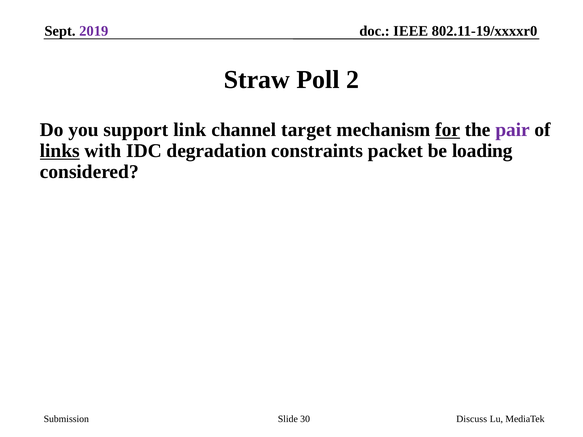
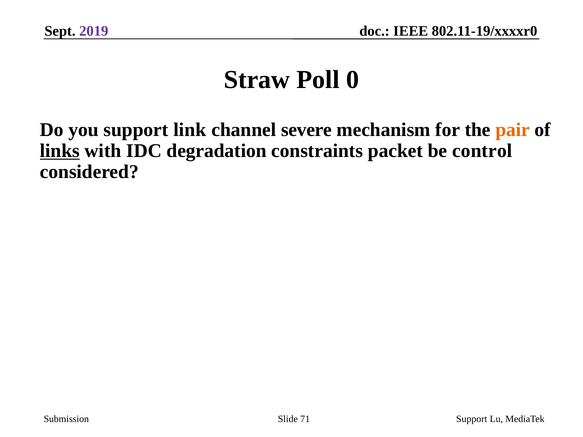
2: 2 -> 0
target: target -> severe
for underline: present -> none
pair colour: purple -> orange
loading: loading -> control
30: 30 -> 71
Discuss at (472, 419): Discuss -> Support
